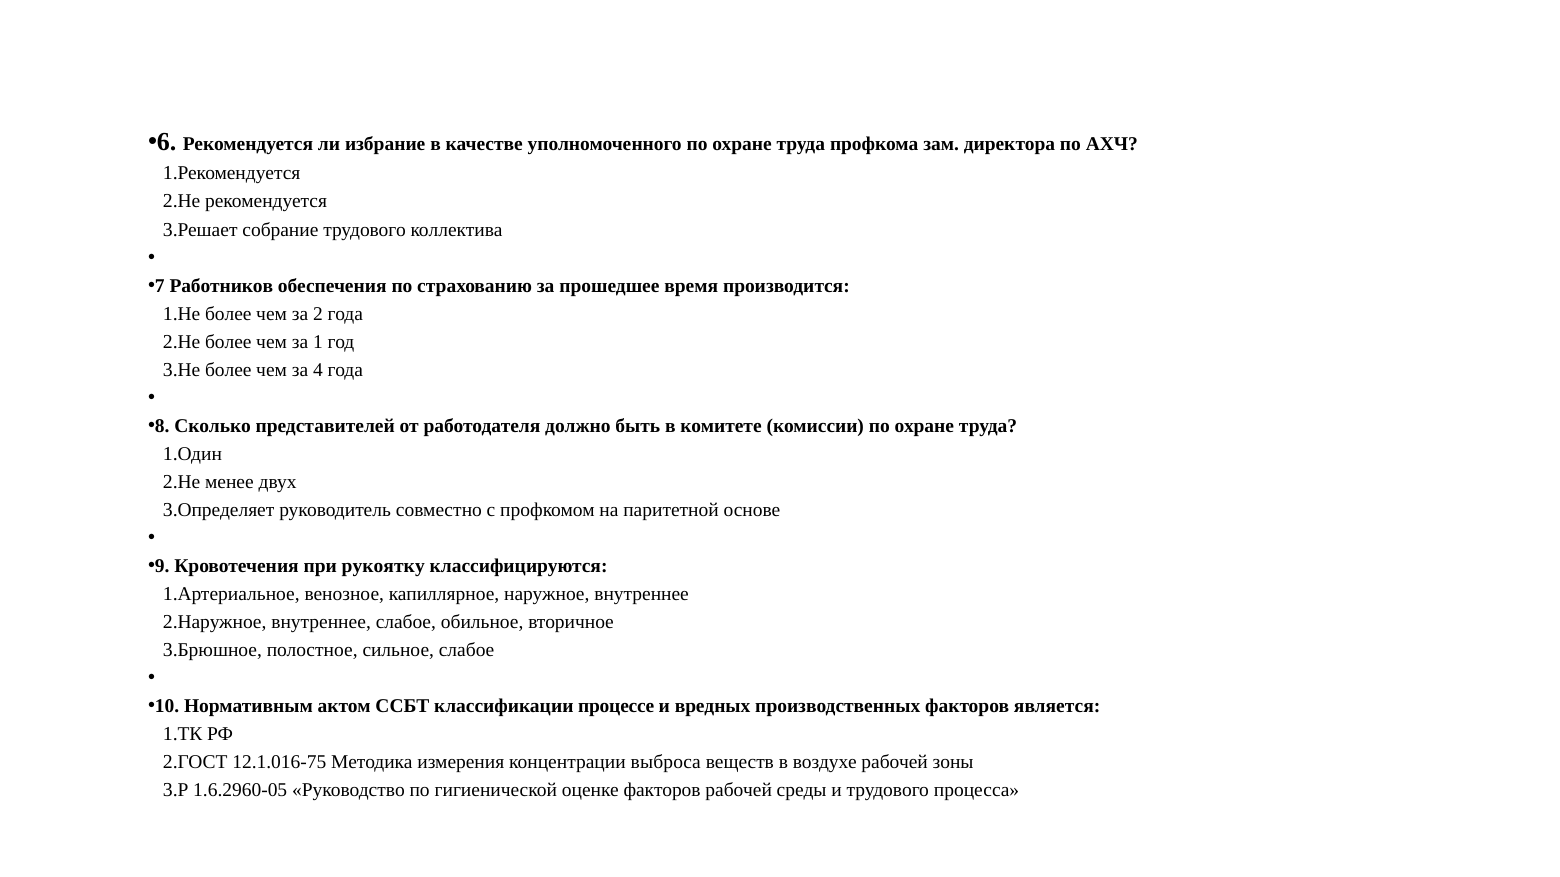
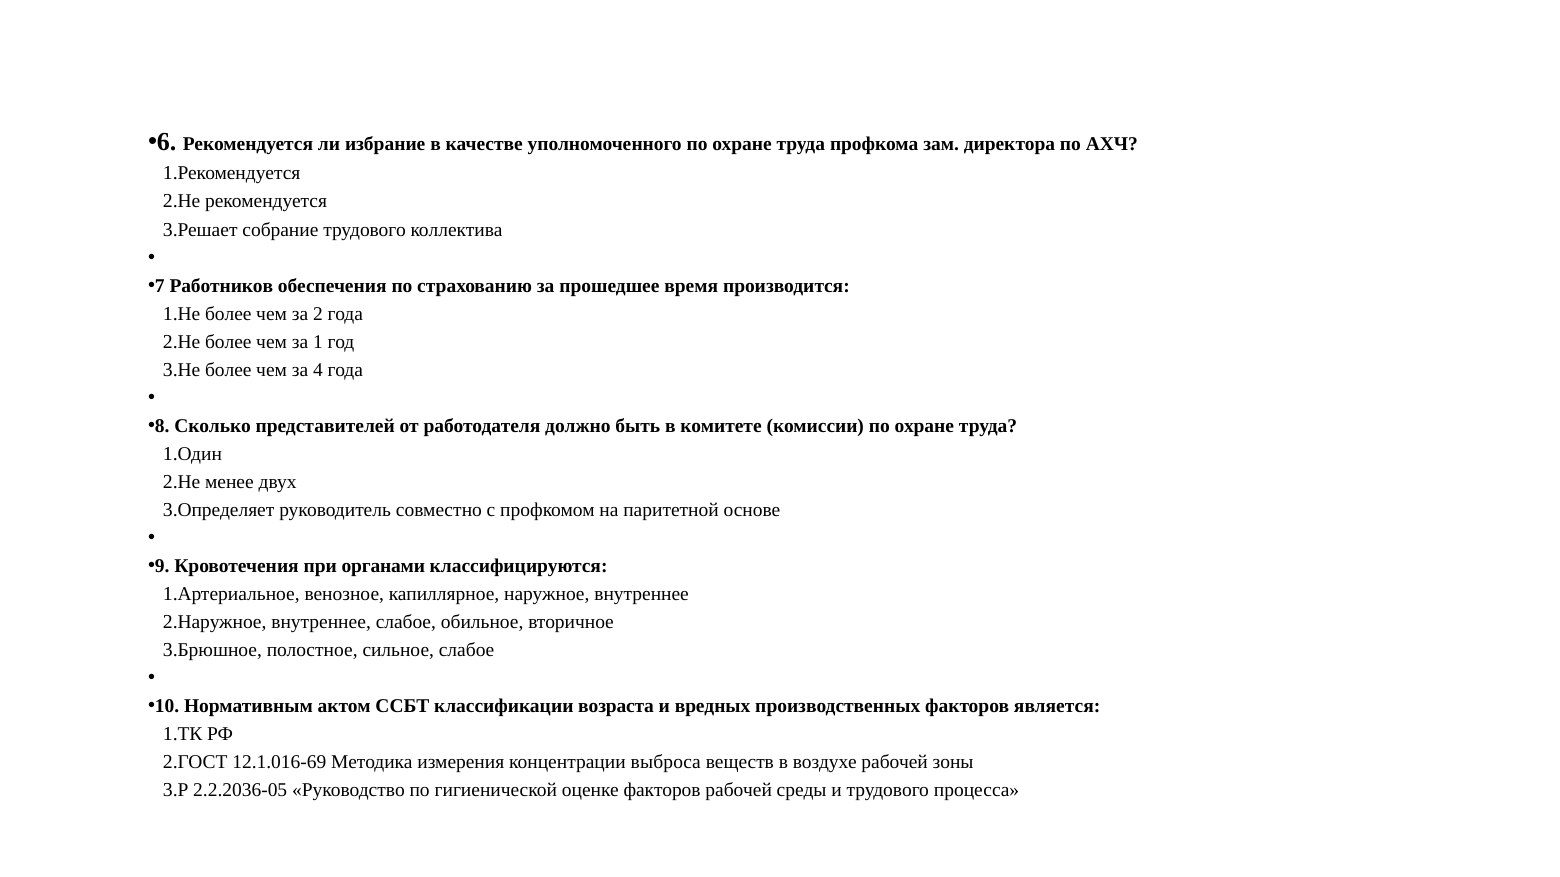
рукоятку: рукоятку -> органами
процессе: процессе -> возраста
12.1.016-75: 12.1.016-75 -> 12.1.016-69
1.6.2960-05: 1.6.2960-05 -> 2.2.2036-05
